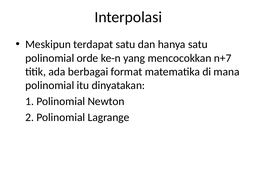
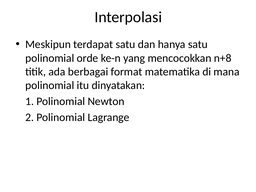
n+7: n+7 -> n+8
